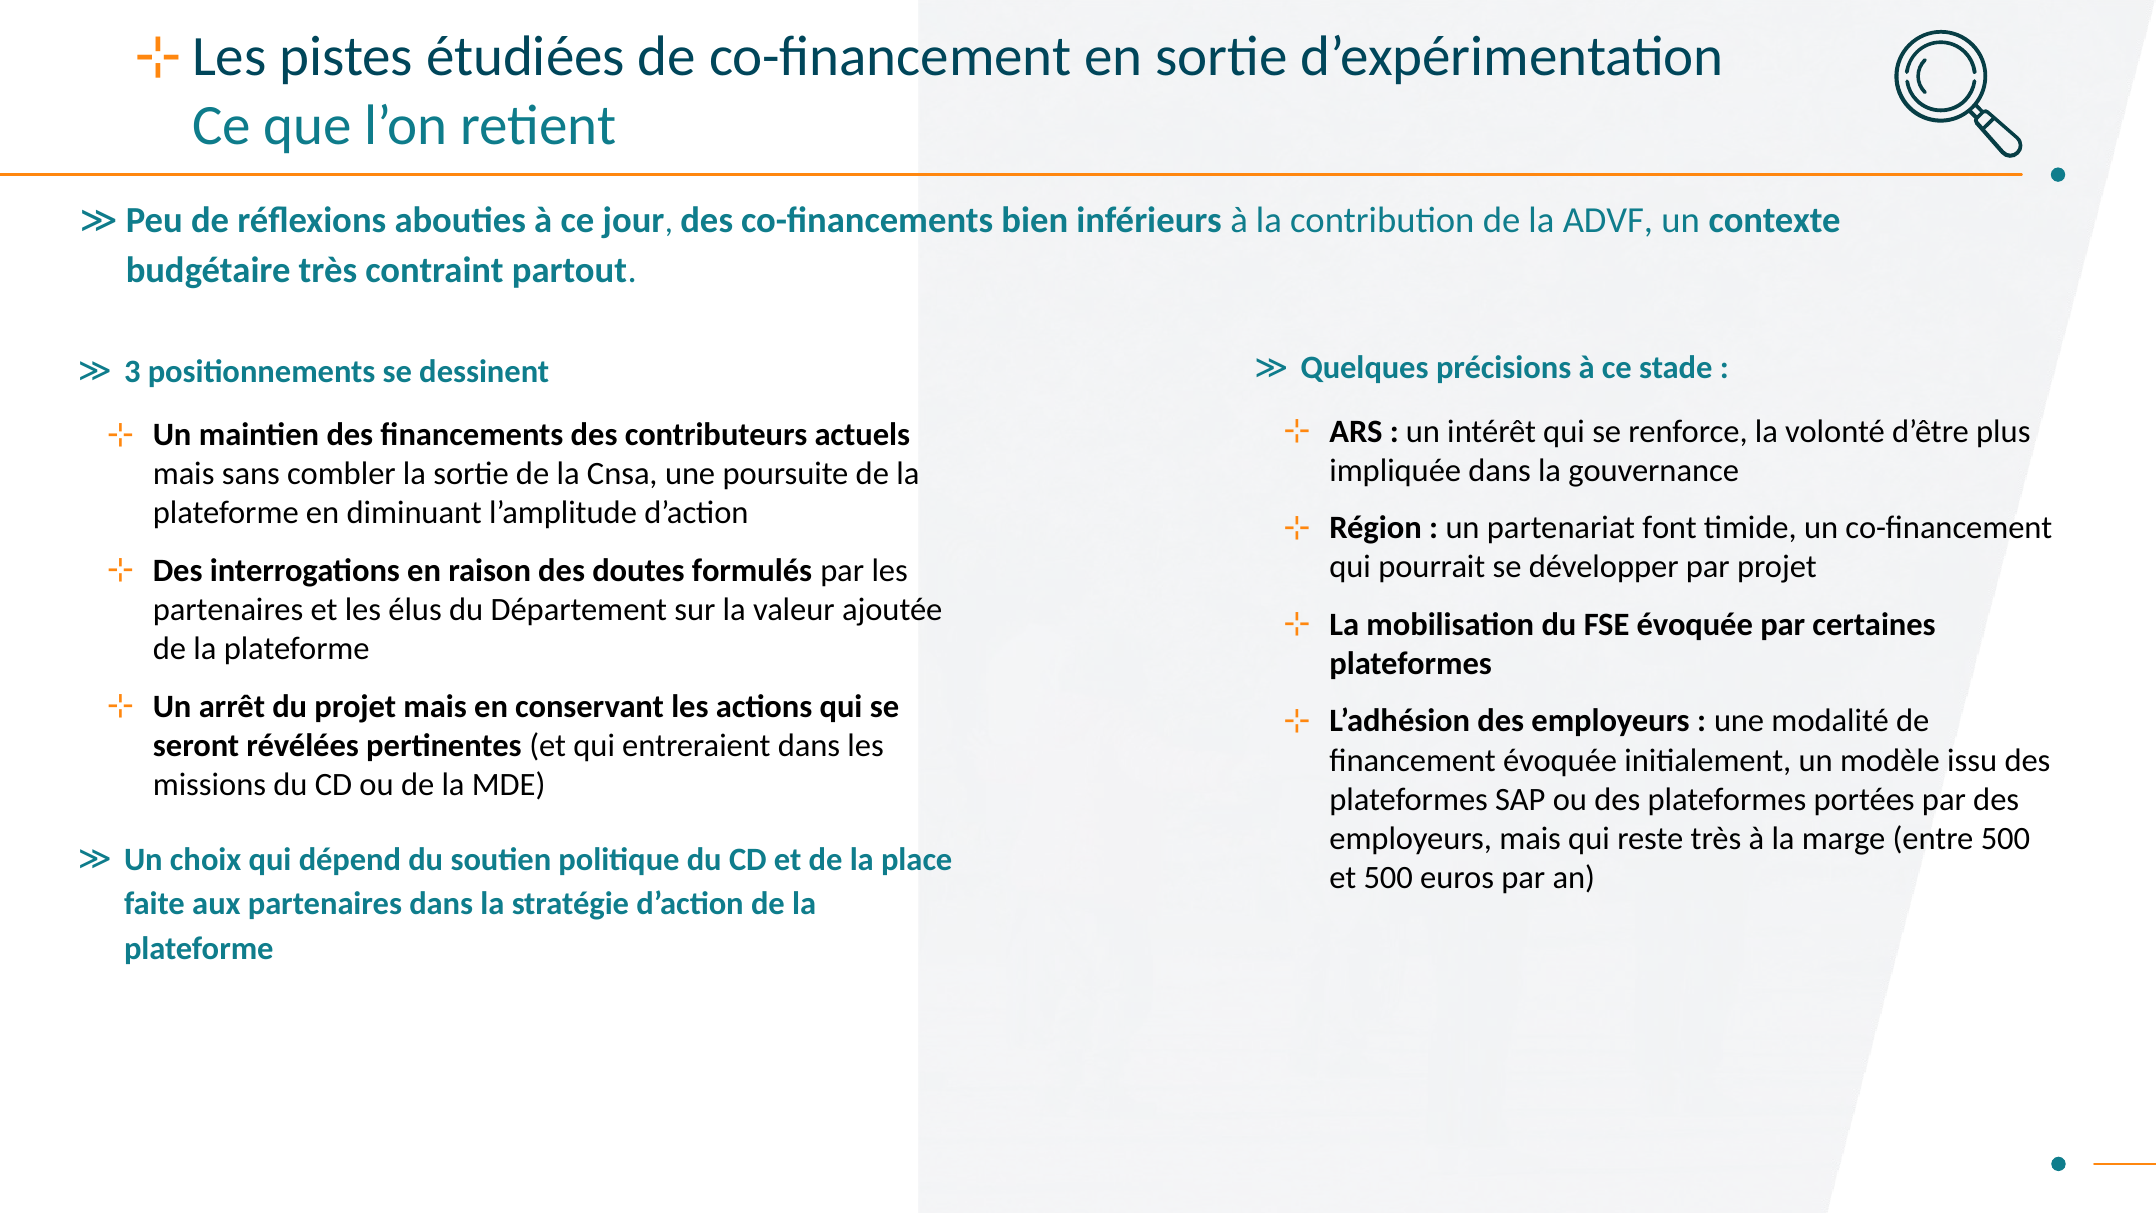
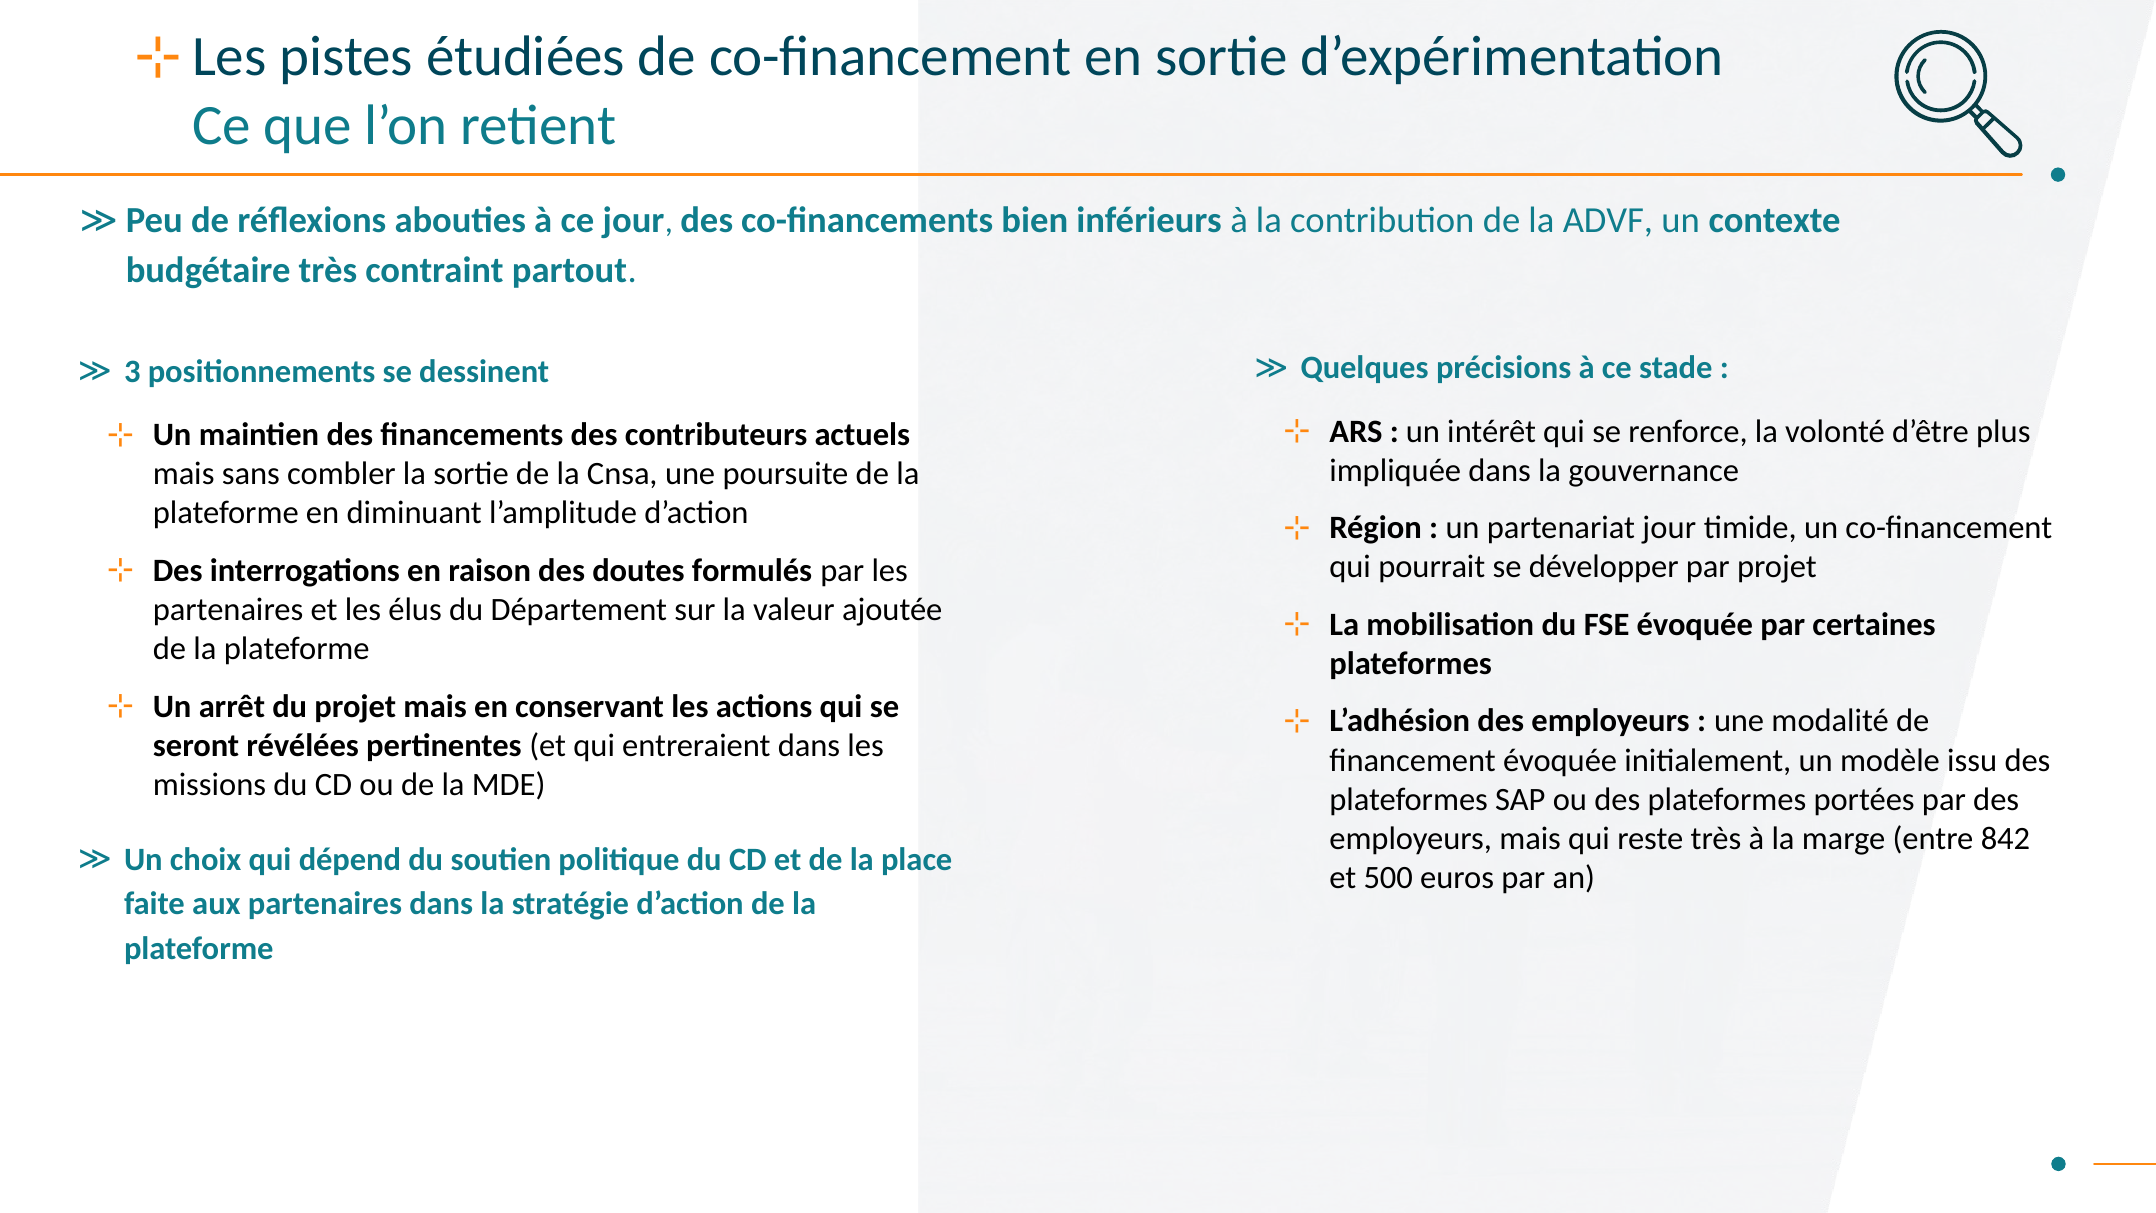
partenariat font: font -> jour
entre 500: 500 -> 842
